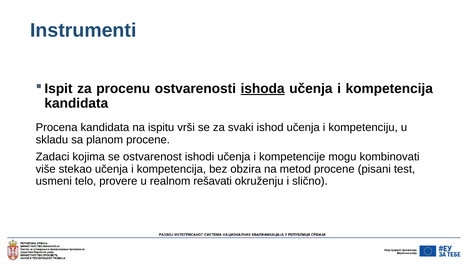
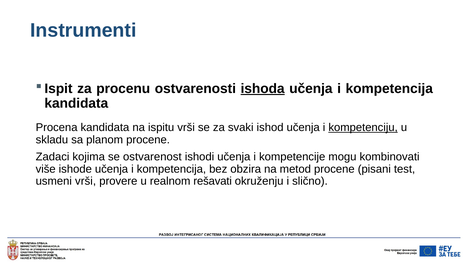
kompetenciju underline: none -> present
stekao: stekao -> ishode
usmeni telo: telo -> vrši
